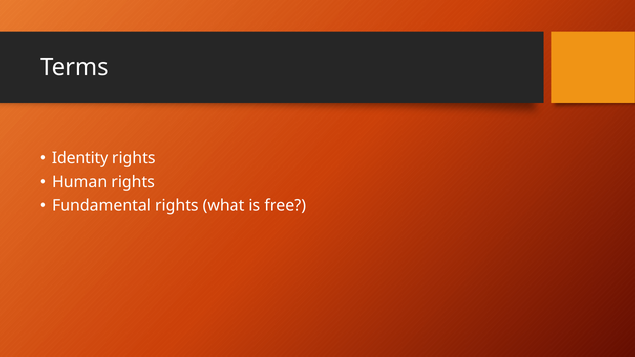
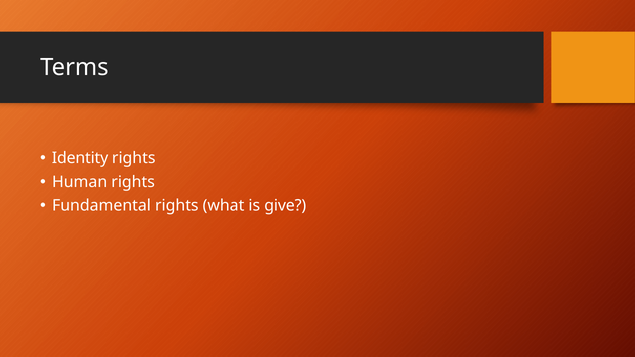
free: free -> give
